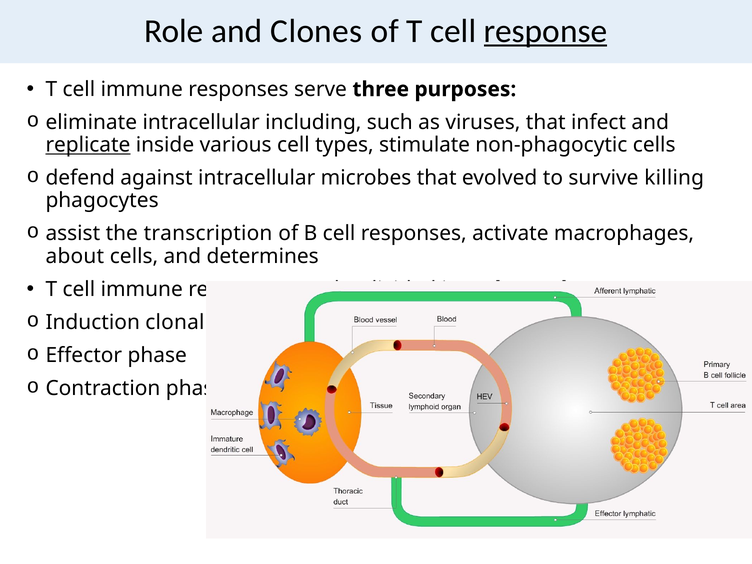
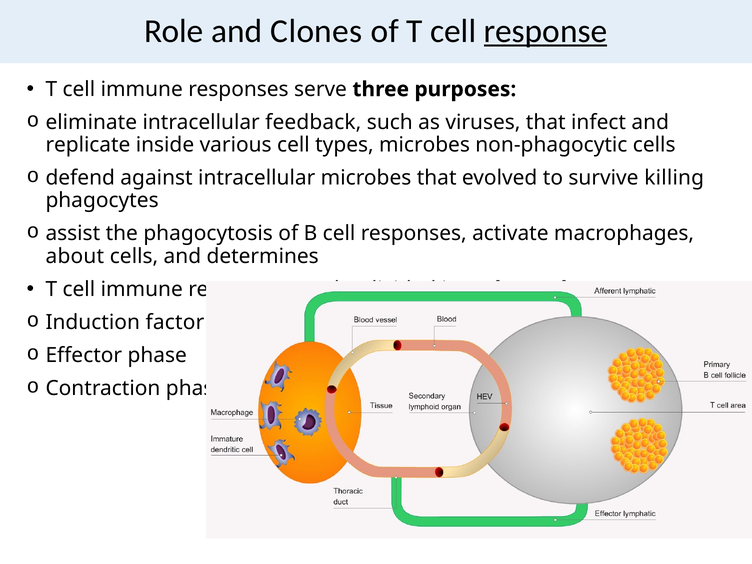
including: including -> feedback
replicate underline: present -> none
types stimulate: stimulate -> microbes
transcription: transcription -> phagocytosis
clonal: clonal -> factor
